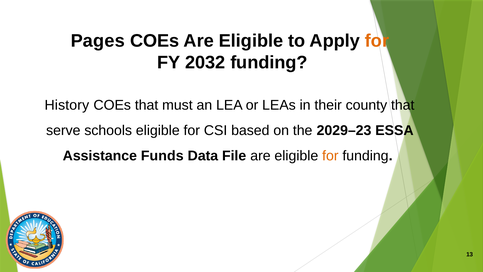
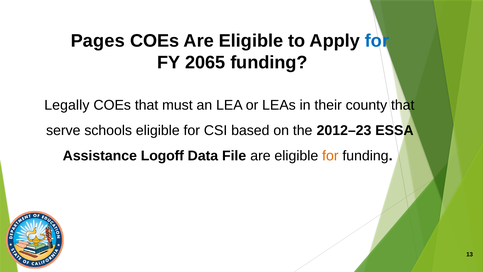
for at (377, 41) colour: orange -> blue
2032: 2032 -> 2065
History: History -> Legally
2029–23: 2029–23 -> 2012–23
Funds: Funds -> Logoff
